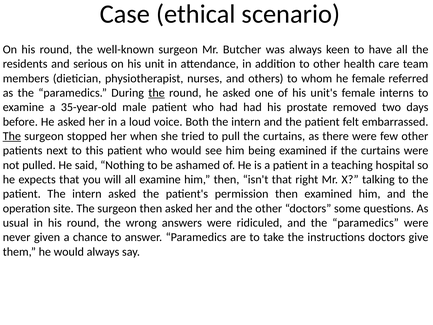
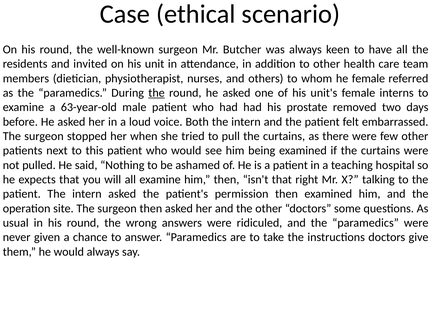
serious: serious -> invited
35-year-old: 35-year-old -> 63-year-old
The at (12, 136) underline: present -> none
